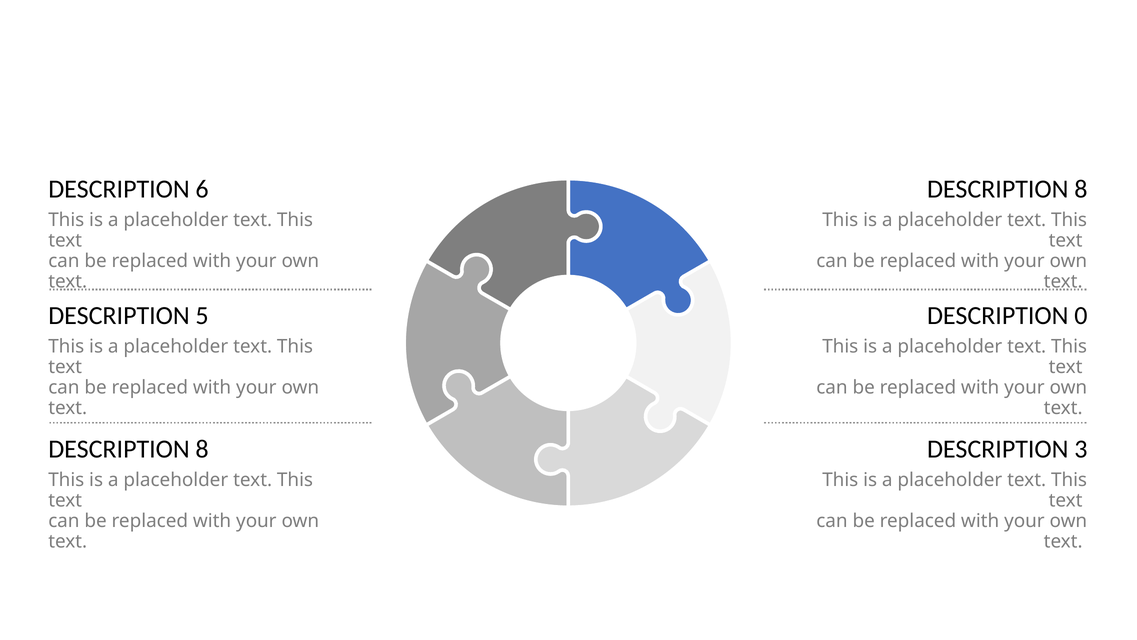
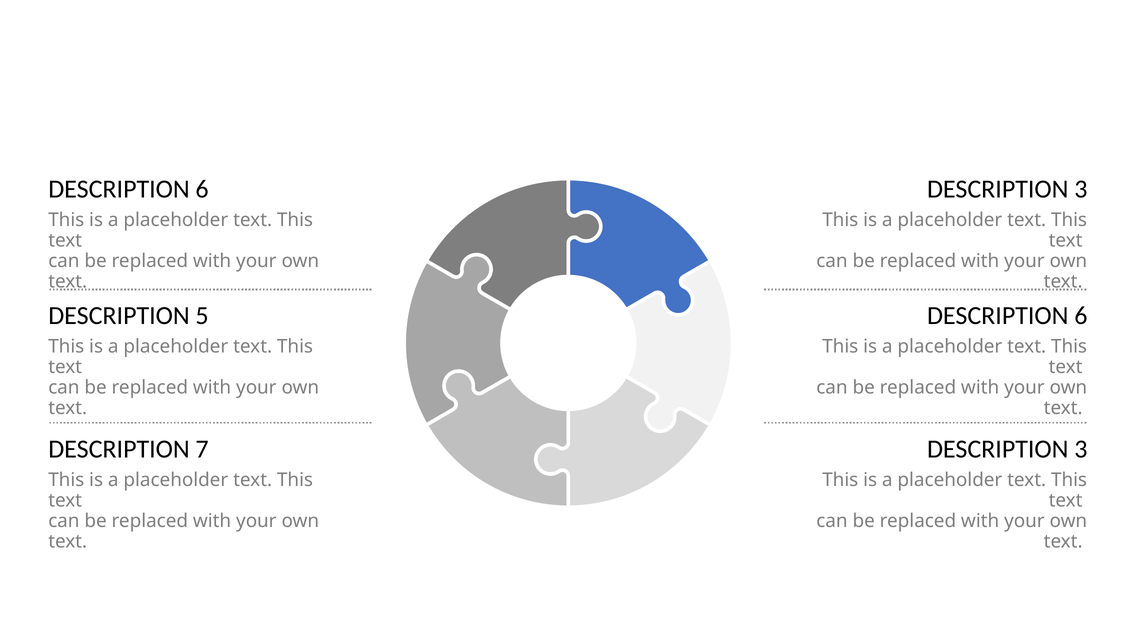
8 at (1081, 189): 8 -> 3
0 at (1081, 315): 0 -> 6
8 at (202, 449): 8 -> 7
